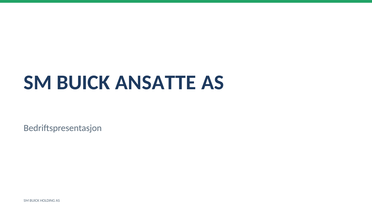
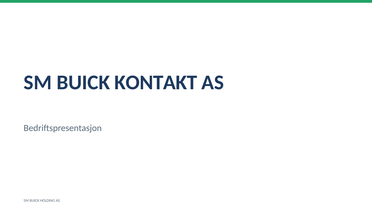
ANSATTE: ANSATTE -> KONTAKT
